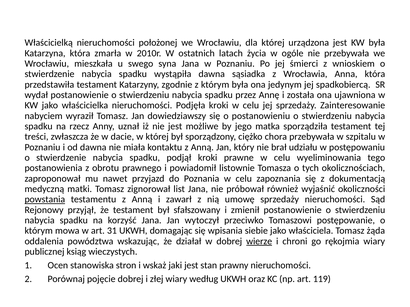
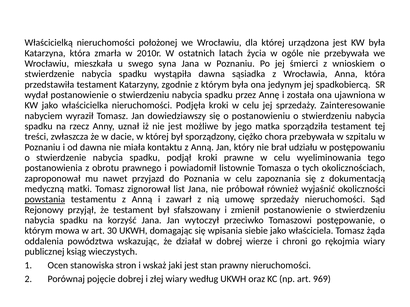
31: 31 -> 30
wierze underline: present -> none
119: 119 -> 969
